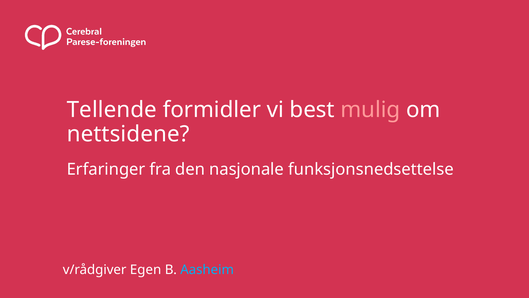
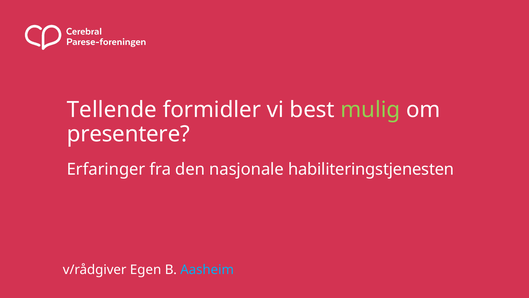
mulig colour: pink -> light green
nettsidene: nettsidene -> presentere
funksjonsnedsettelse: funksjonsnedsettelse -> habiliteringstjenesten
